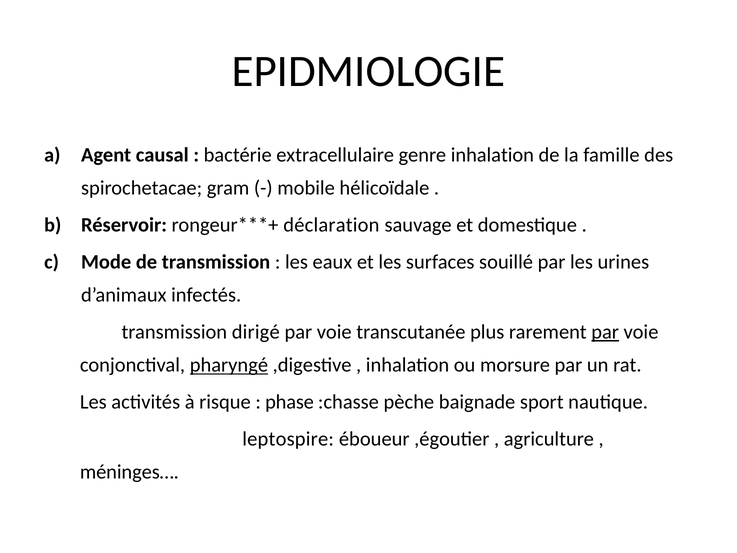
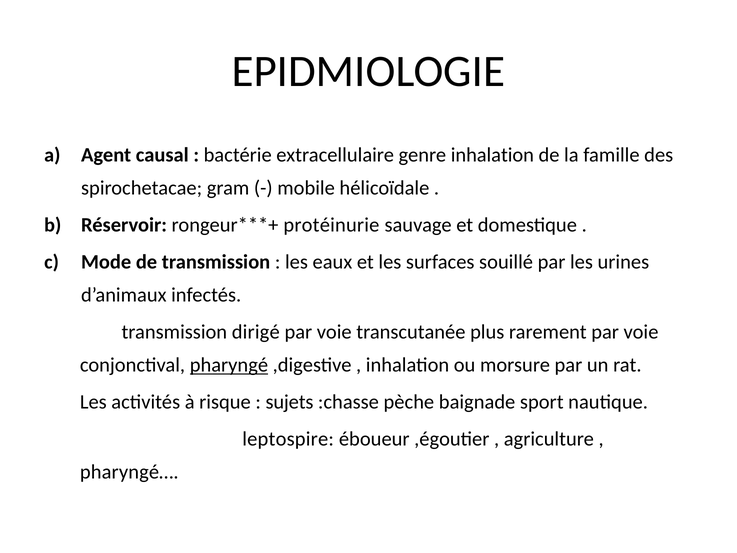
déclaration: déclaration -> protéinurie
par at (605, 332) underline: present -> none
phase: phase -> sujets
méninges…: méninges… -> pharyngé…
